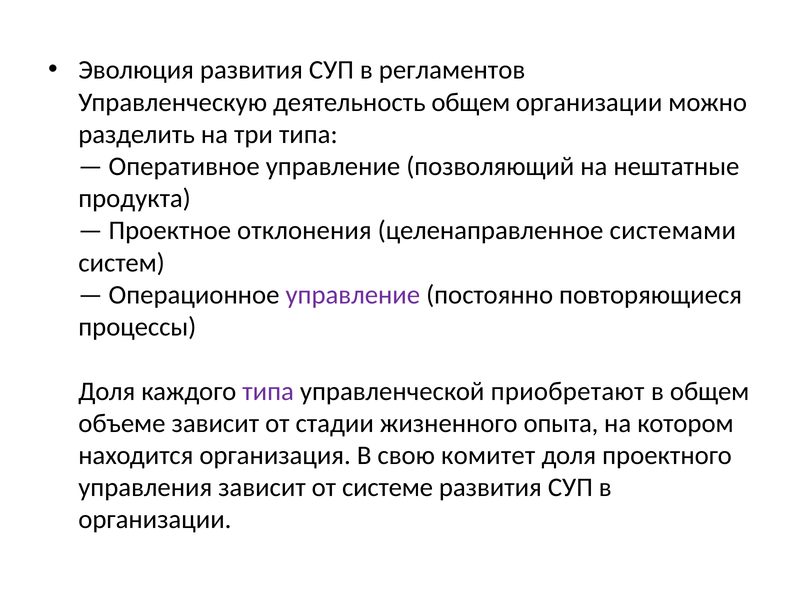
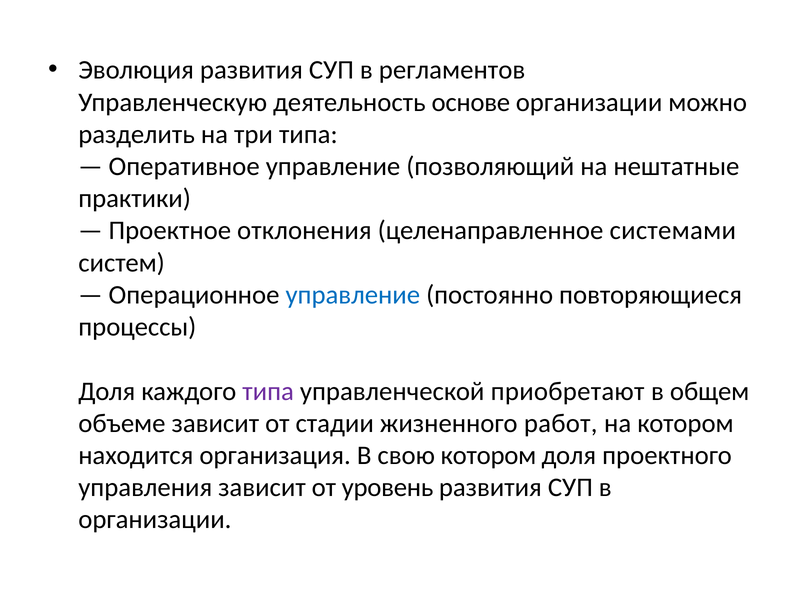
деятельность общем: общем -> основе
продукта: продукта -> практики
управление at (353, 295) colour: purple -> blue
опыта: опыта -> работ
свою комитет: комитет -> котором
системе: системе -> уровень
